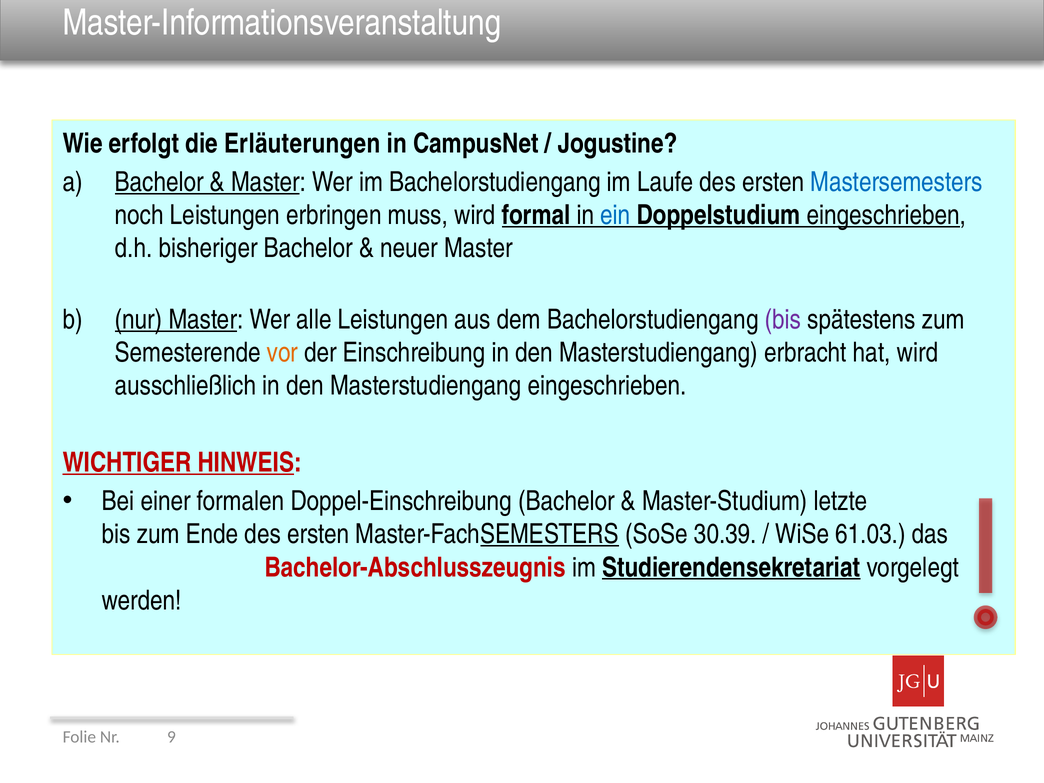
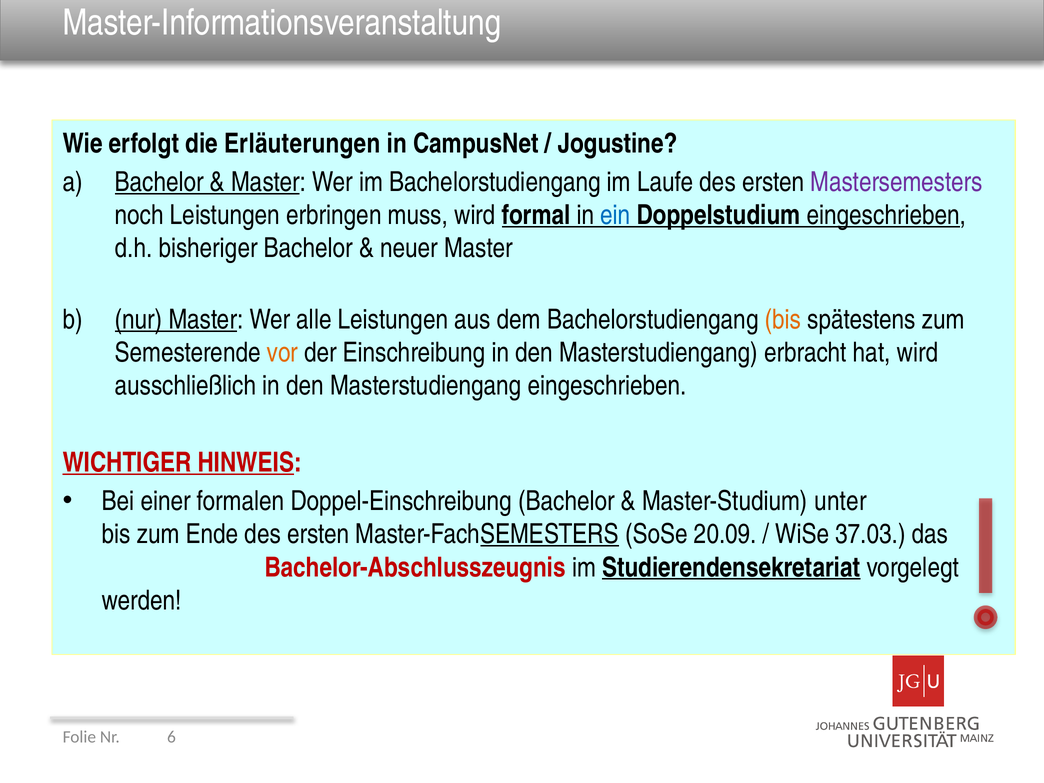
Mastersemesters colour: blue -> purple
bis at (783, 320) colour: purple -> orange
letzte: letzte -> unter
30.39: 30.39 -> 20.09
61.03: 61.03 -> 37.03
9: 9 -> 6
